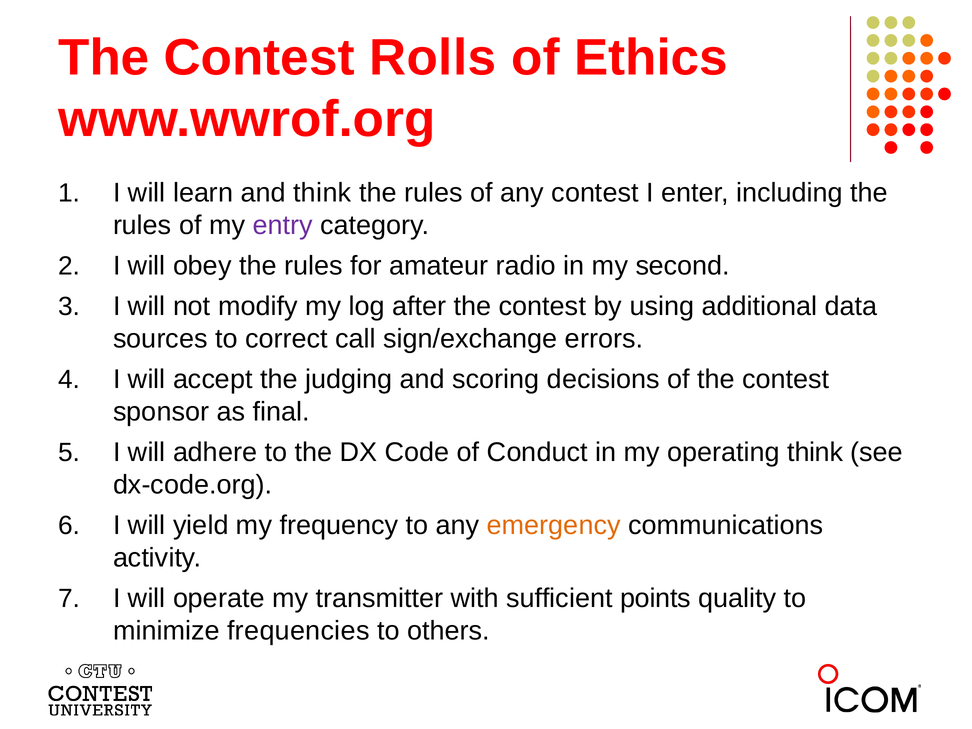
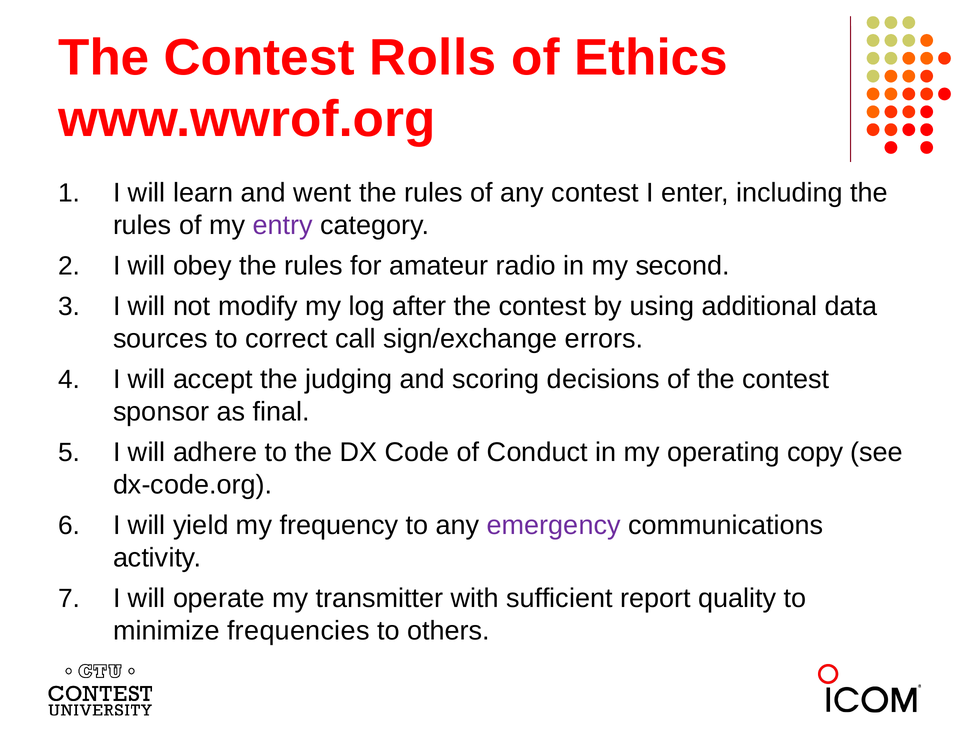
and think: think -> went
operating think: think -> copy
emergency colour: orange -> purple
points: points -> report
